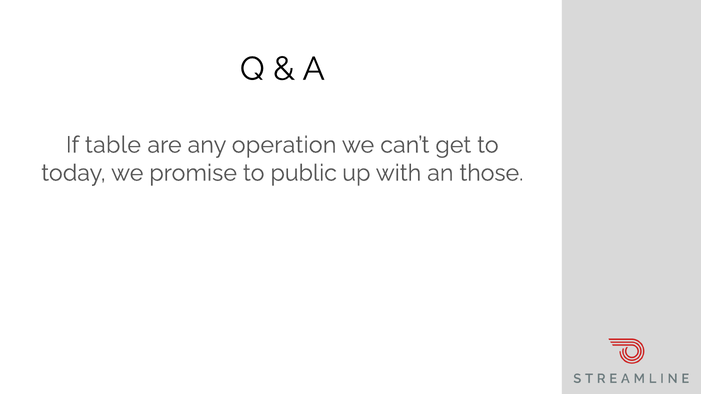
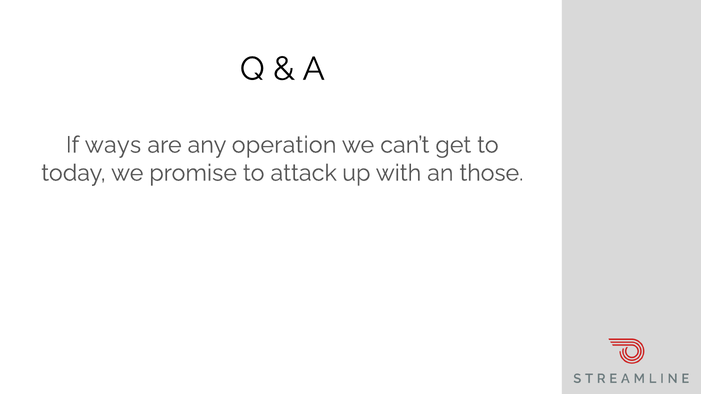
table: table -> ways
public: public -> attack
